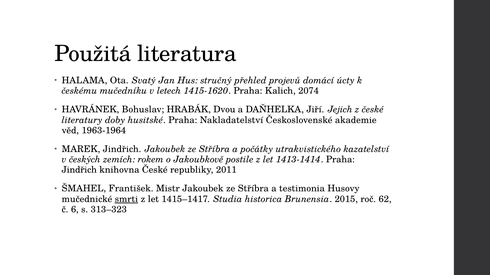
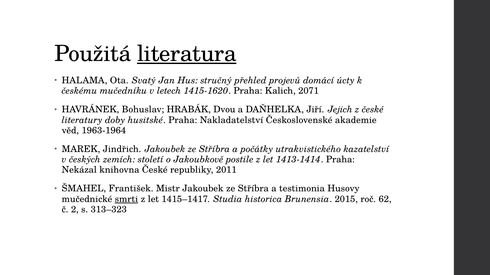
literatura underline: none -> present
2074: 2074 -> 2071
rokem: rokem -> století
Jindřich at (79, 170): Jindřich -> Nekázal
6: 6 -> 2
